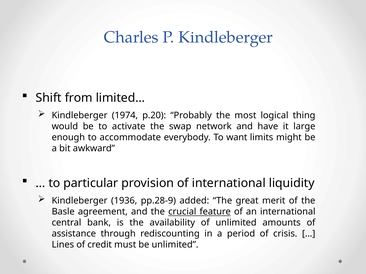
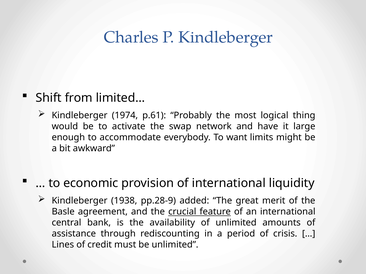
p.20: p.20 -> p.61
particular: particular -> economic
1936: 1936 -> 1938
